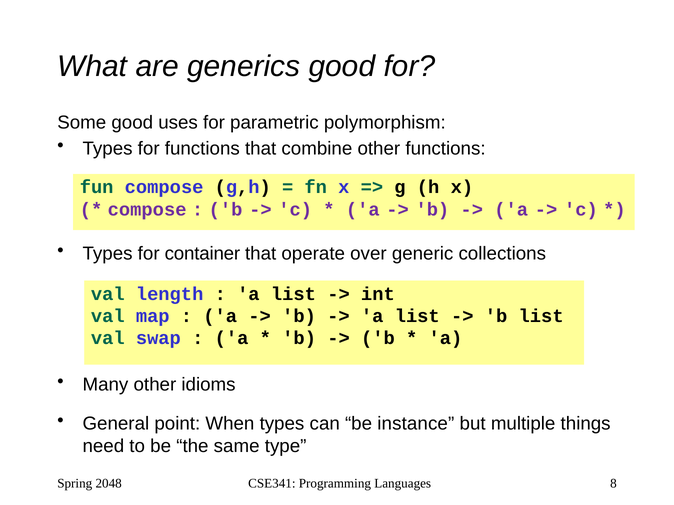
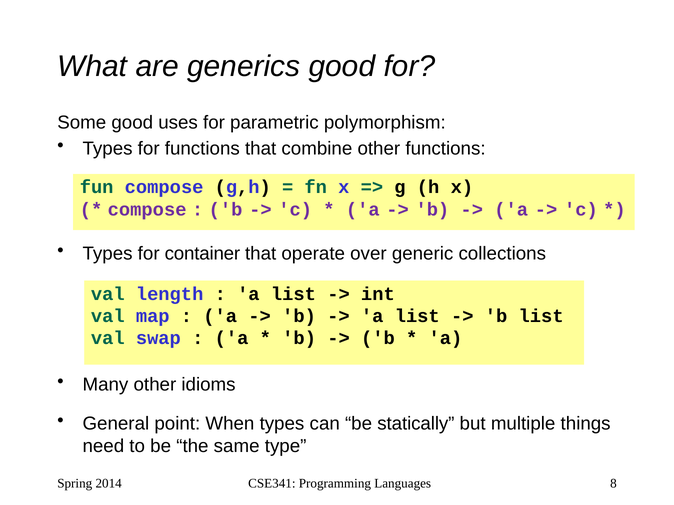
instance: instance -> statically
2048: 2048 -> 2014
